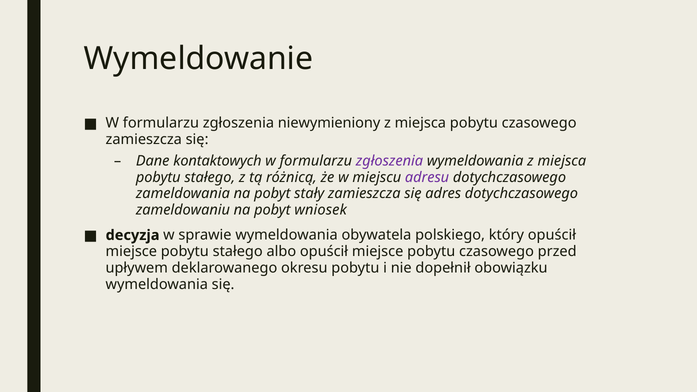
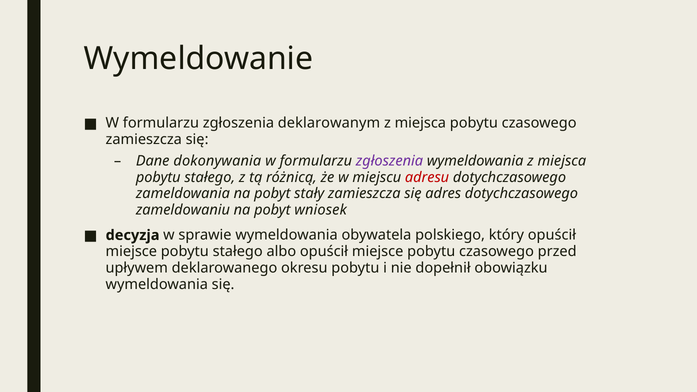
niewymieniony: niewymieniony -> deklarowanym
kontaktowych: kontaktowych -> dokonywania
adresu colour: purple -> red
